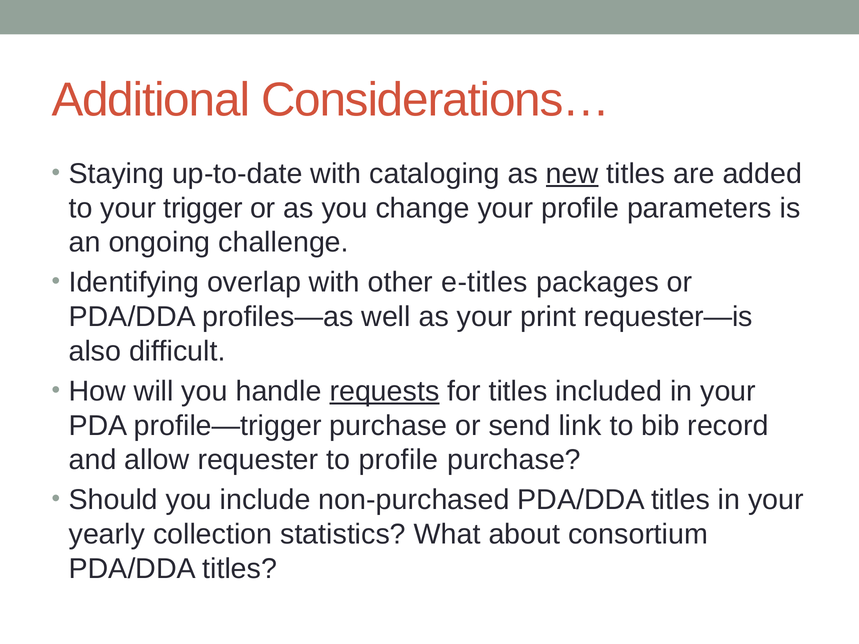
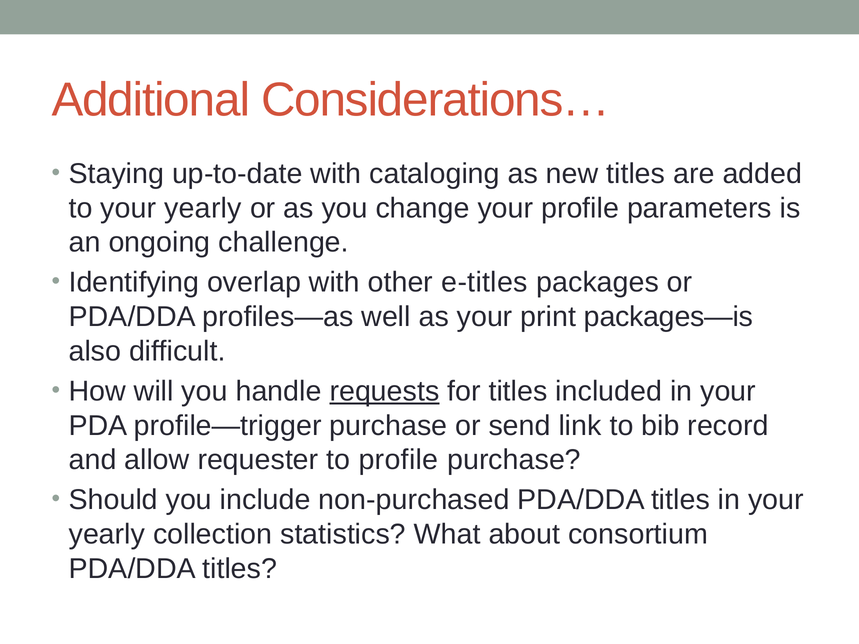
new underline: present -> none
to your trigger: trigger -> yearly
requester—is: requester—is -> packages—is
